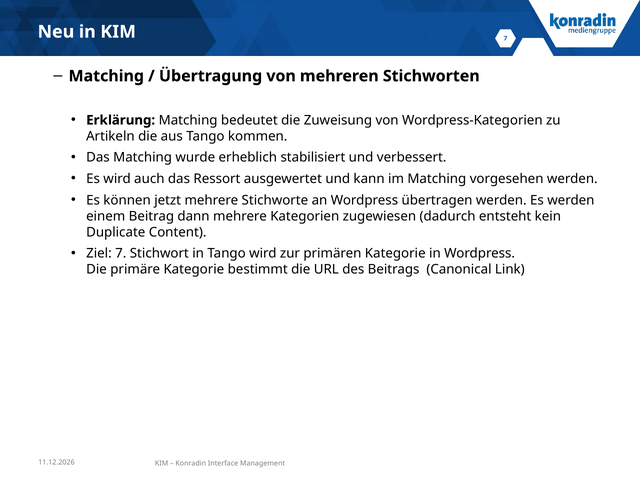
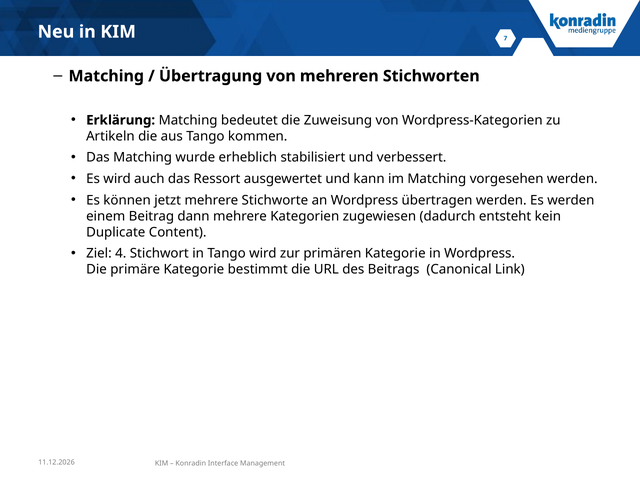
Ziel 7: 7 -> 4
